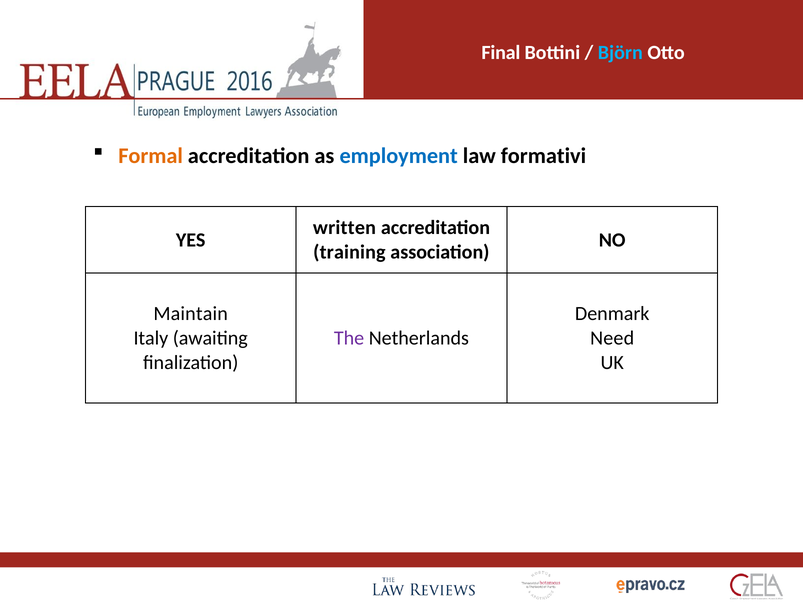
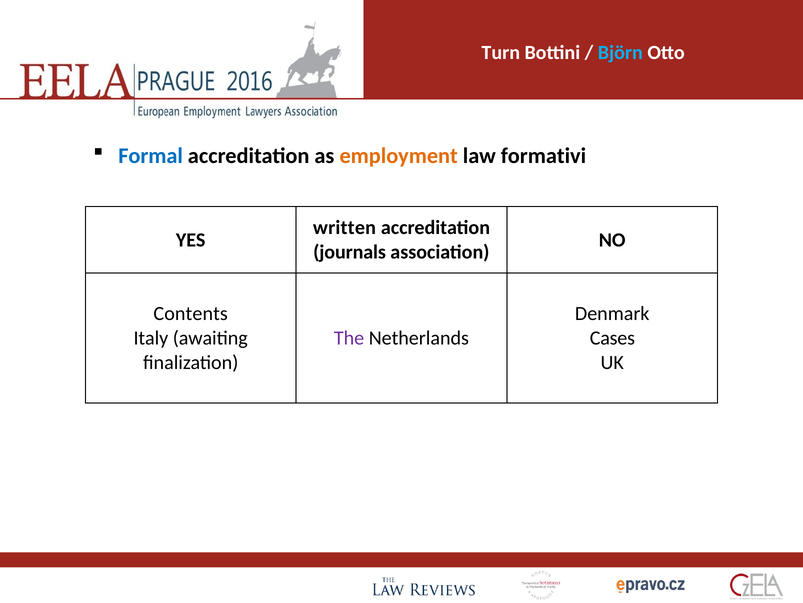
Final: Final -> Turn
Formal colour: orange -> blue
employment colour: blue -> orange
training: training -> journals
Maintain: Maintain -> Contents
Need: Need -> Cases
